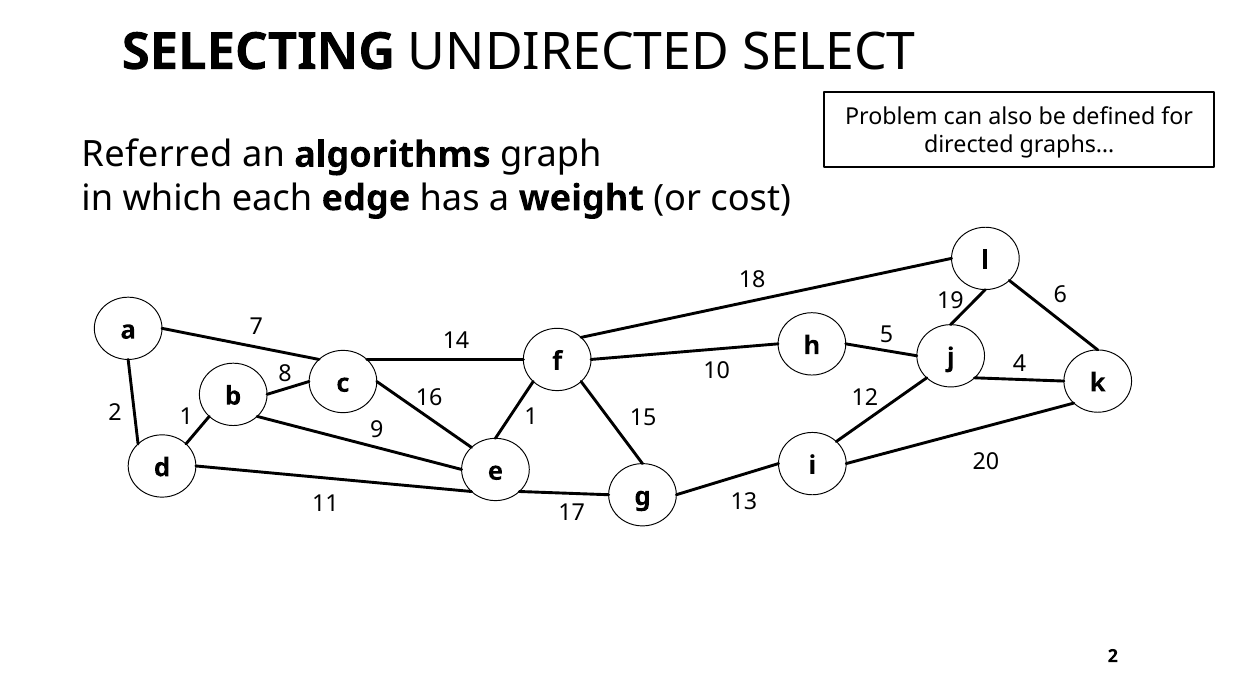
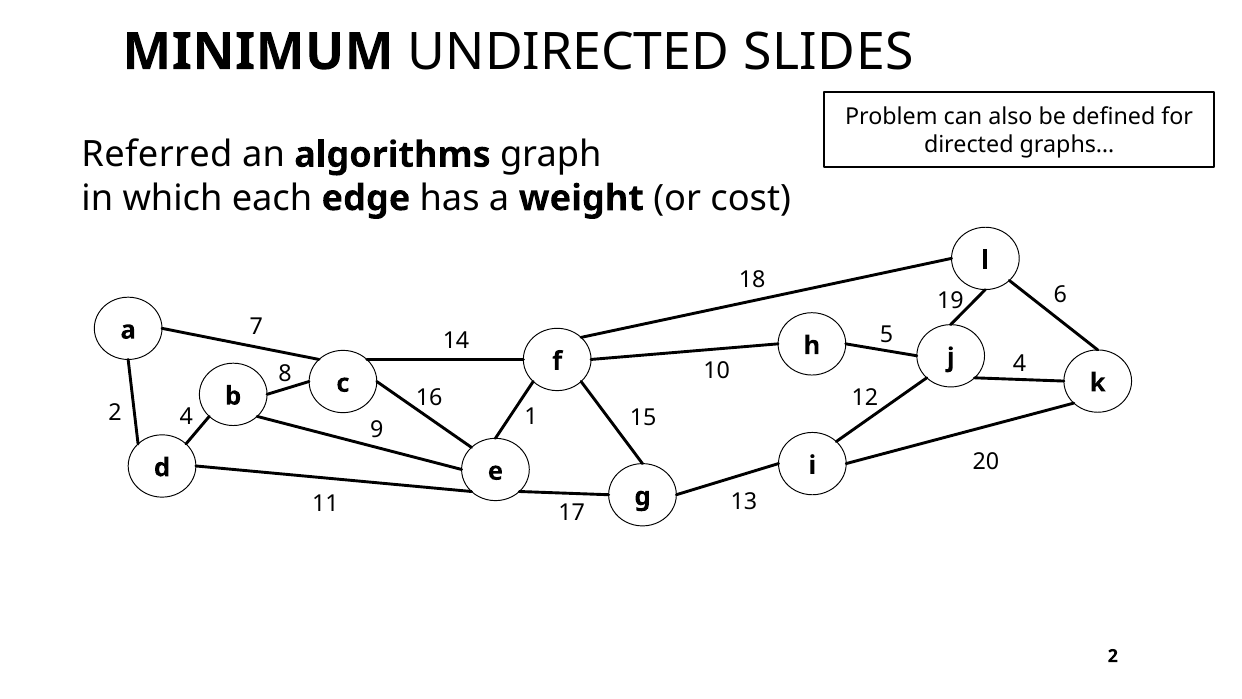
SELECTING: SELECTING -> MINIMUM
SELECT: SELECT -> SLIDES
2 1: 1 -> 4
